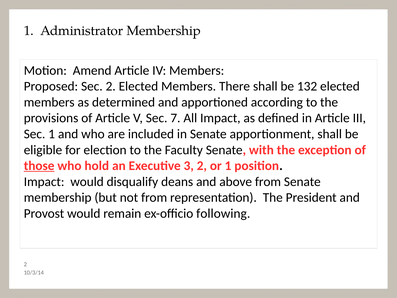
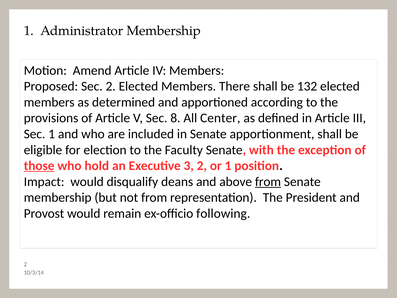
7: 7 -> 8
All Impact: Impact -> Center
from at (268, 182) underline: none -> present
